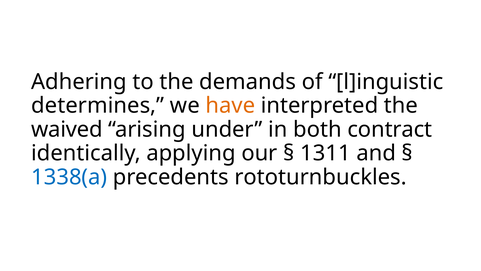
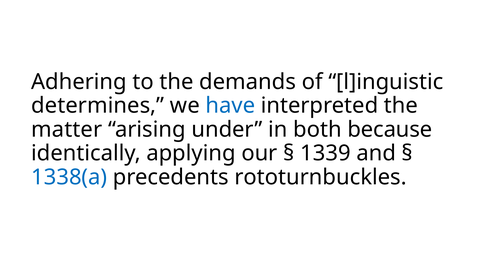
have colour: orange -> blue
waived: waived -> matter
contract: contract -> because
1311: 1311 -> 1339
